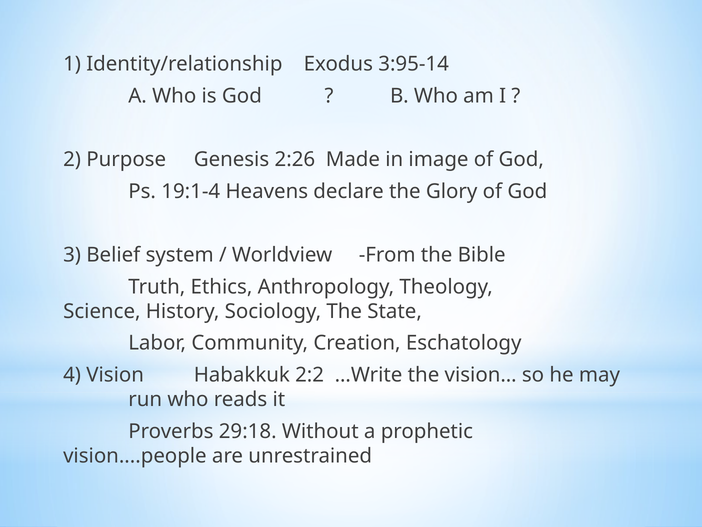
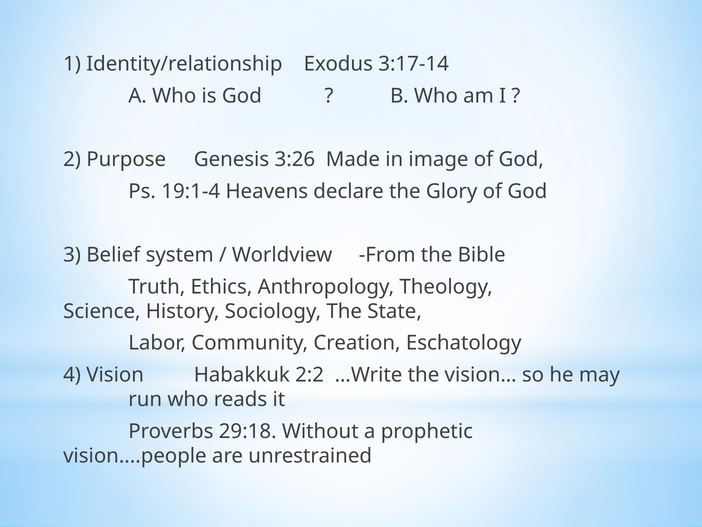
3:95-14: 3:95-14 -> 3:17-14
2:26: 2:26 -> 3:26
